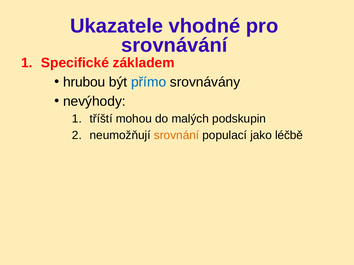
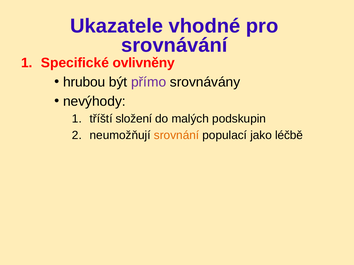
základem: základem -> ovlivněny
přímo colour: blue -> purple
mohou: mohou -> složení
